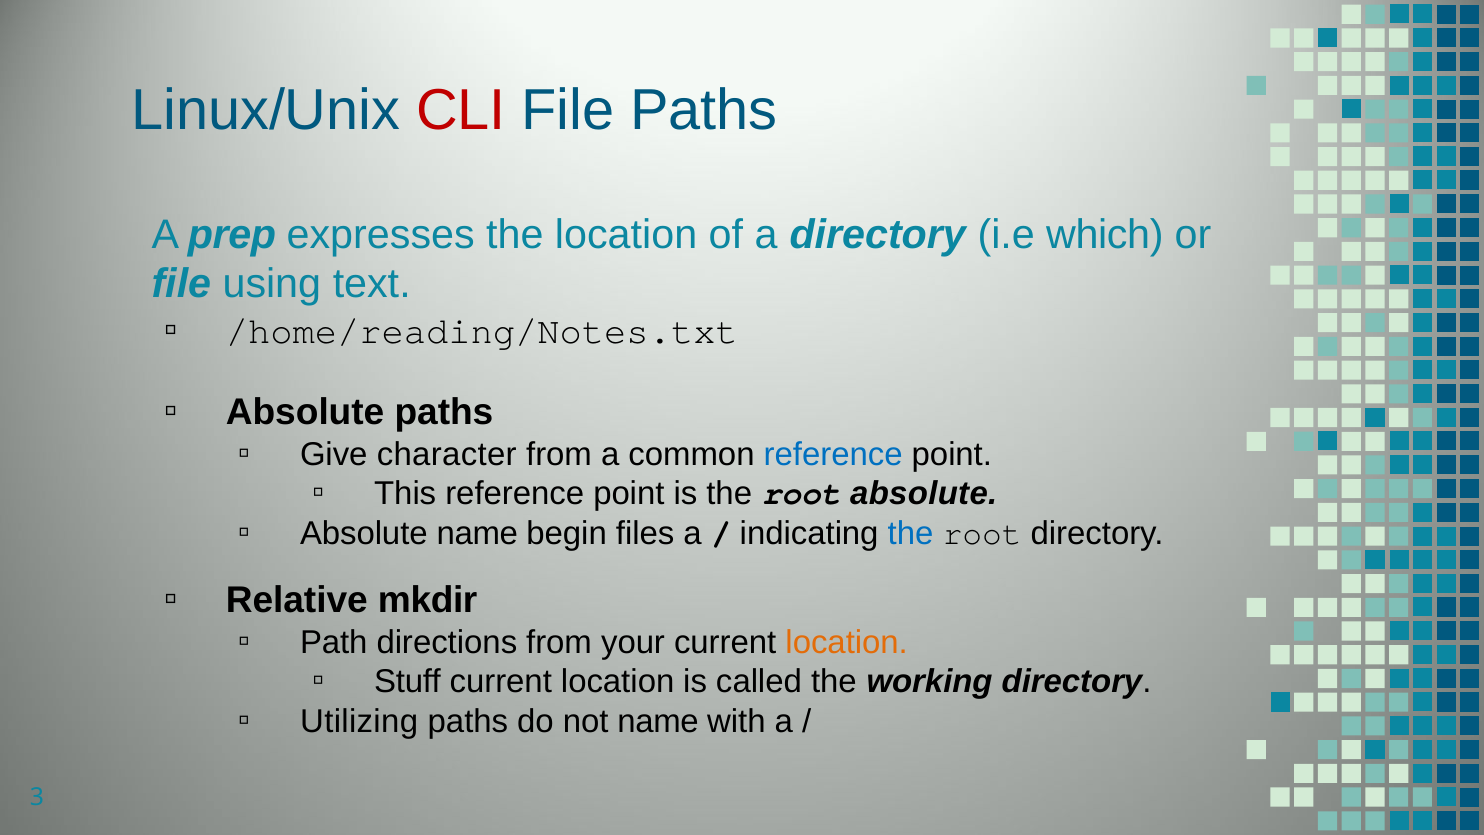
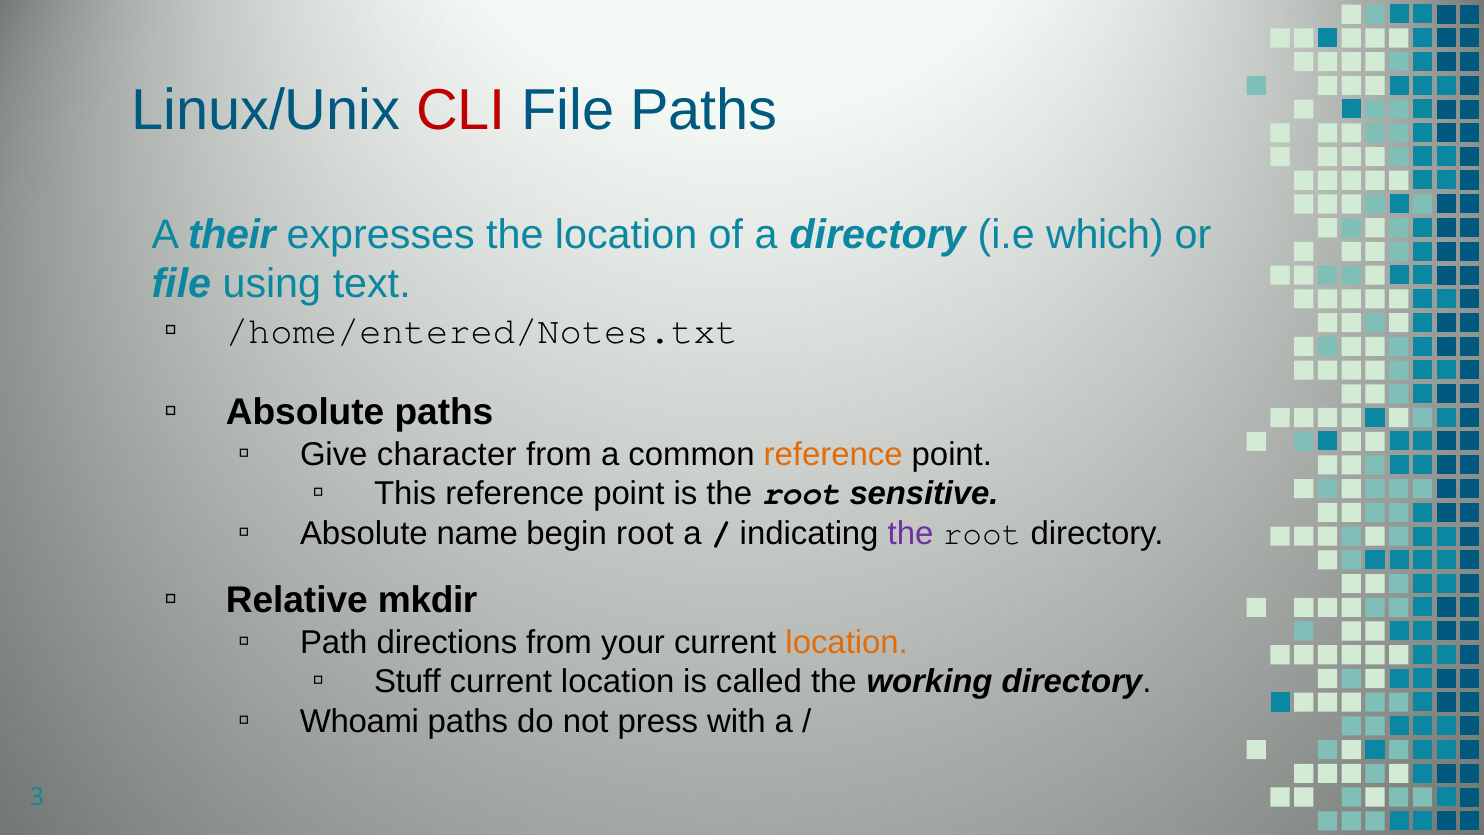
prep: prep -> their
/home/reading/Notes.txt: /home/reading/Notes.txt -> /home/entered/Notes.txt
reference at (833, 454) colour: blue -> orange
root absolute: absolute -> sensitive
begin files: files -> root
the at (911, 533) colour: blue -> purple
Utilizing: Utilizing -> Whoami
not name: name -> press
